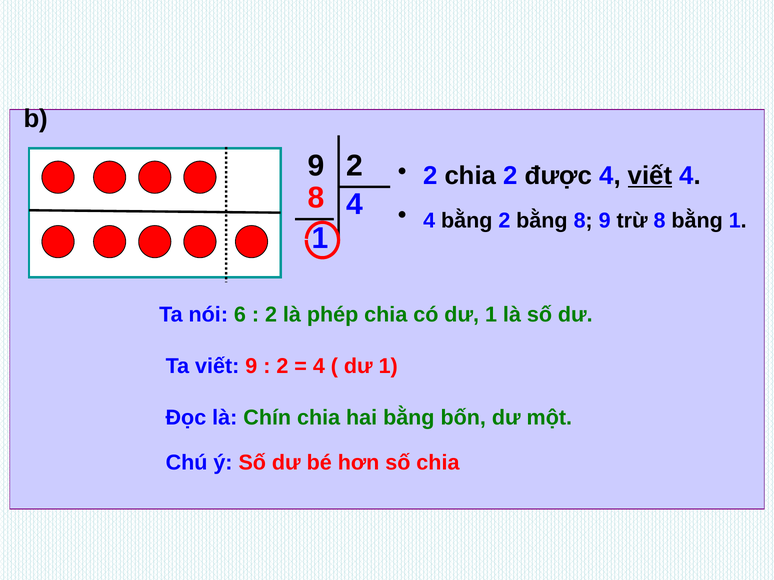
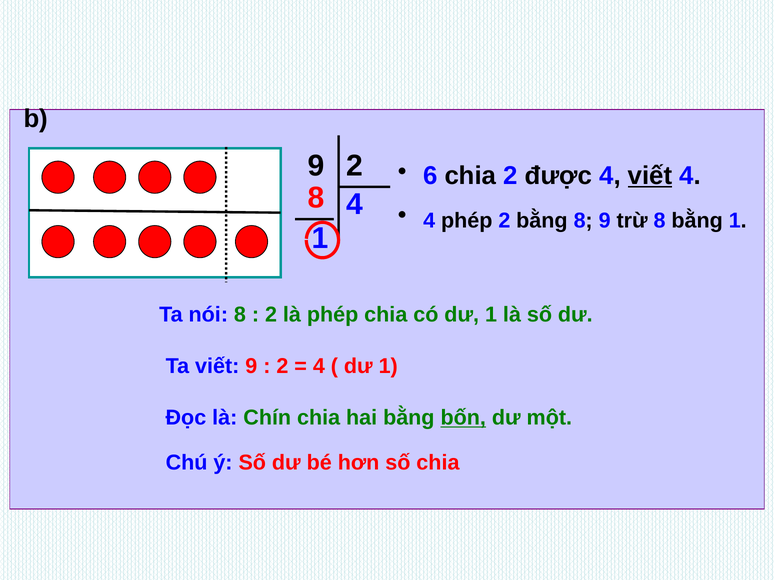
2 at (430, 176): 2 -> 6
4 bằng: bằng -> phép
nói 6: 6 -> 8
bốn underline: none -> present
